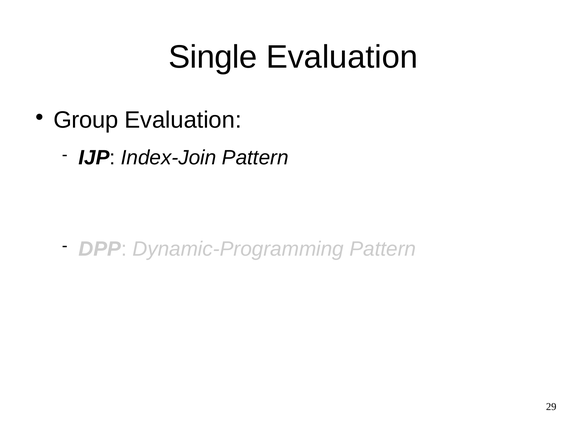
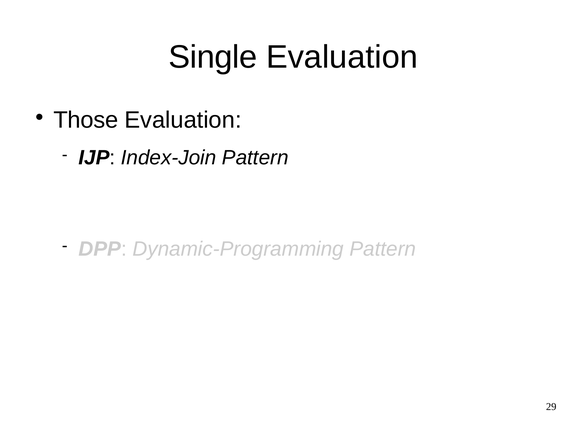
Group: Group -> Those
